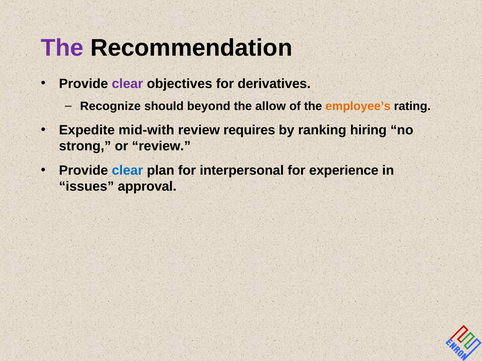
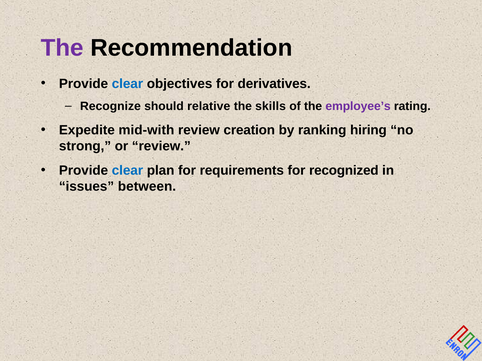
clear at (127, 84) colour: purple -> blue
beyond: beyond -> relative
allow: allow -> skills
employee’s colour: orange -> purple
requires: requires -> creation
interpersonal: interpersonal -> requirements
experience: experience -> recognized
approval: approval -> between
